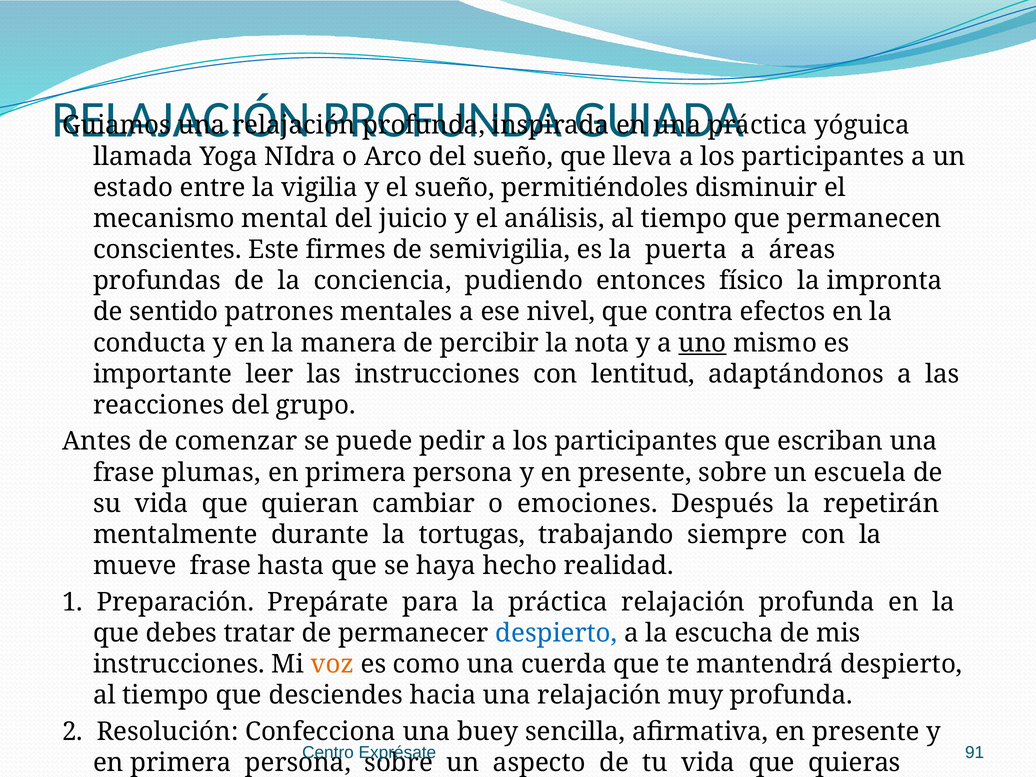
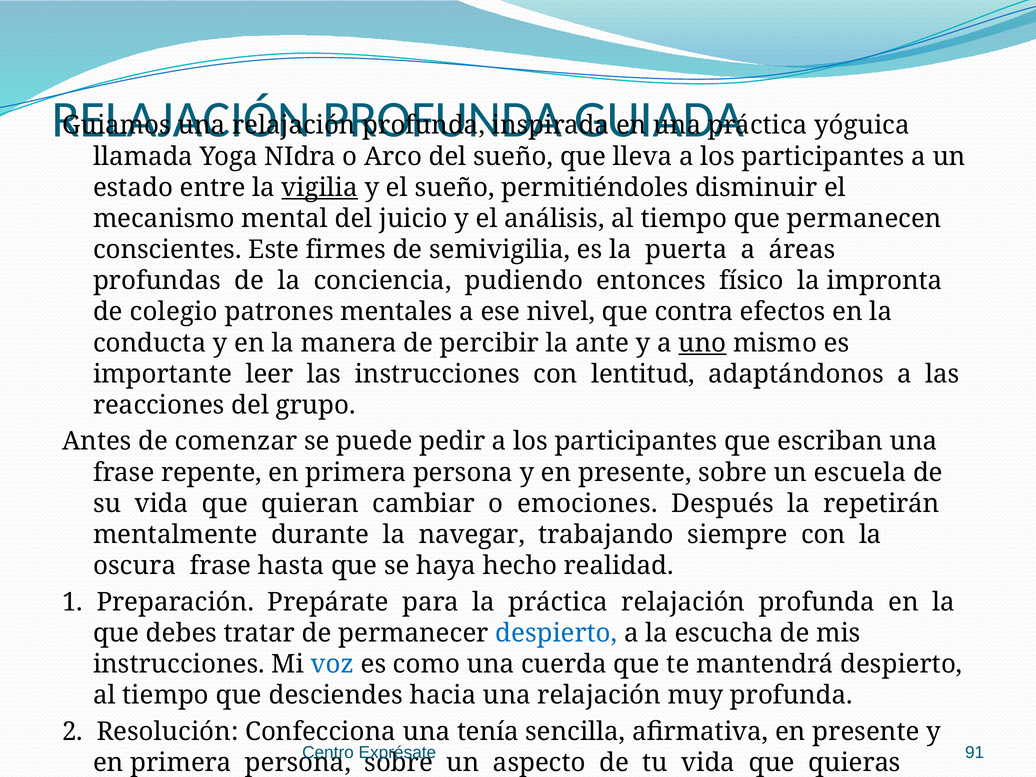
vigilia underline: none -> present
sentido: sentido -> colegio
nota: nota -> ante
plumas: plumas -> repente
tortugas: tortugas -> navegar
mueve: mueve -> oscura
voz colour: orange -> blue
buey: buey -> tenía
